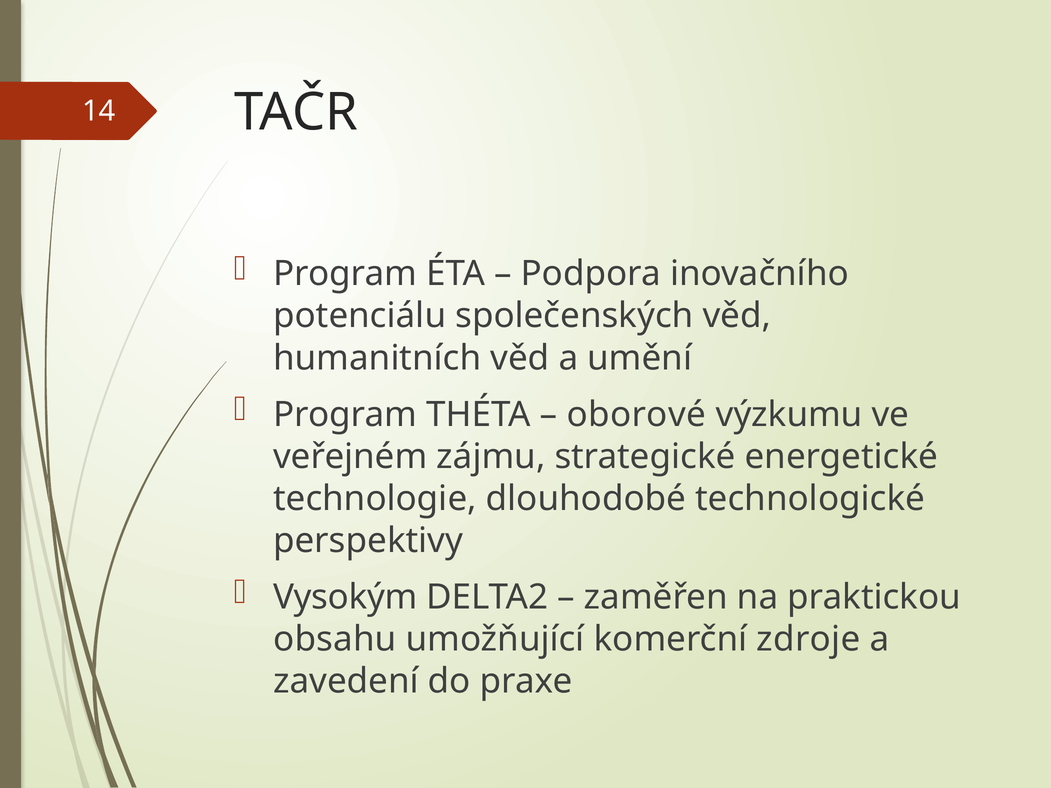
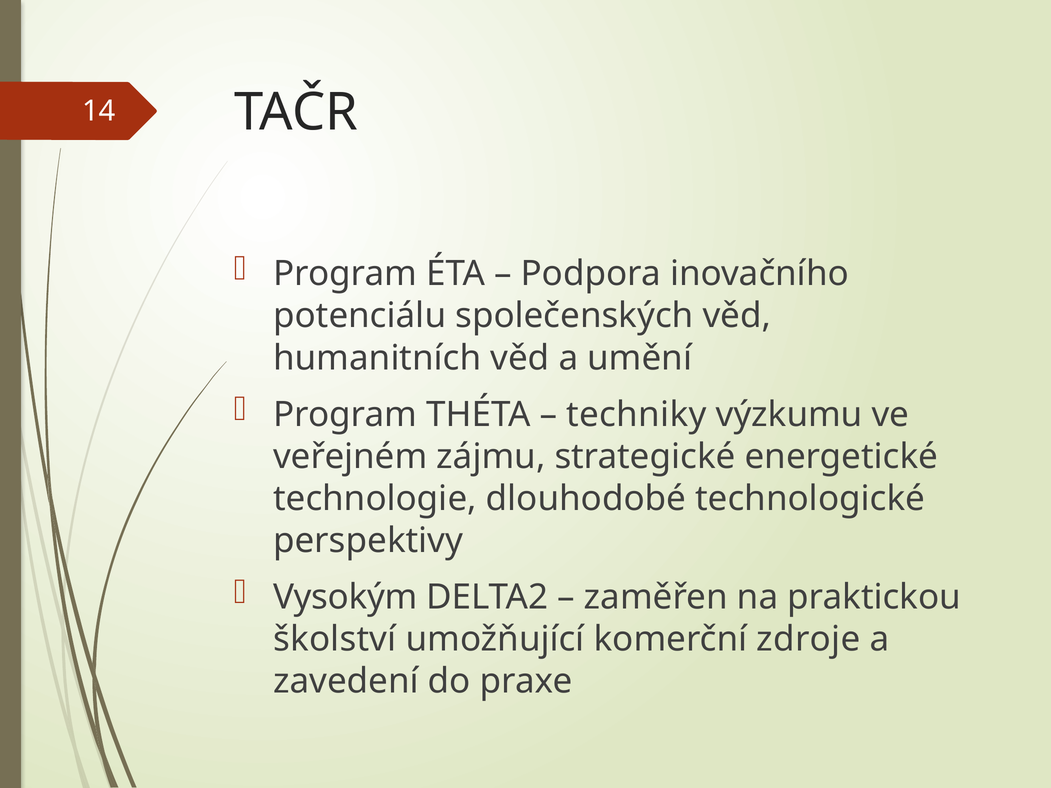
oborové: oborové -> techniky
obsahu: obsahu -> školství
